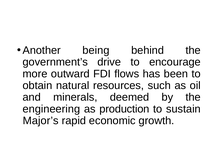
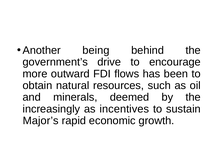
engineering: engineering -> increasingly
production: production -> incentives
